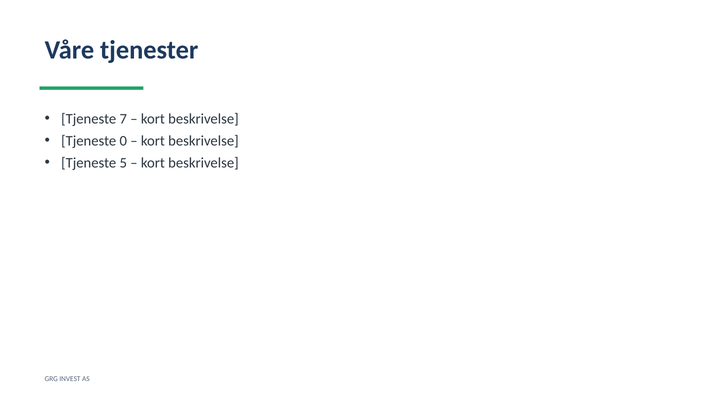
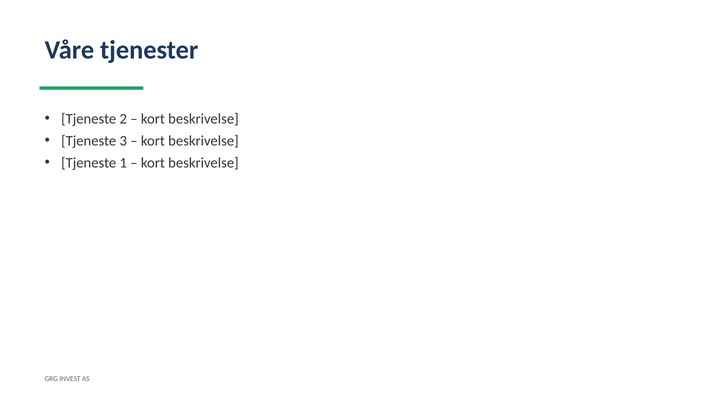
7: 7 -> 2
0: 0 -> 3
5: 5 -> 1
